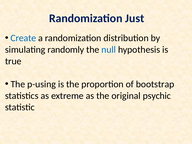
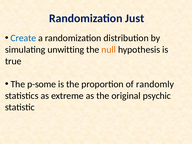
randomly: randomly -> unwitting
null colour: blue -> orange
p-using: p-using -> p-some
bootstrap: bootstrap -> randomly
